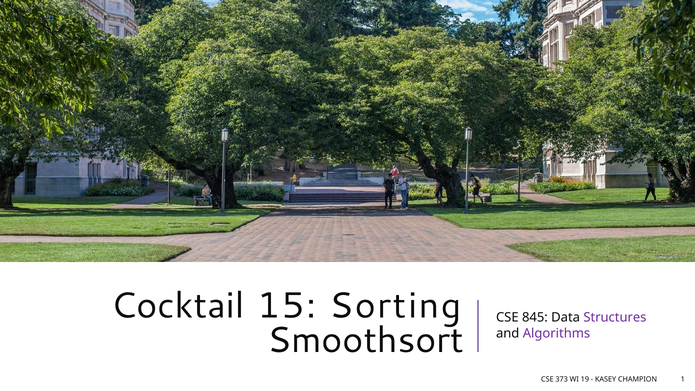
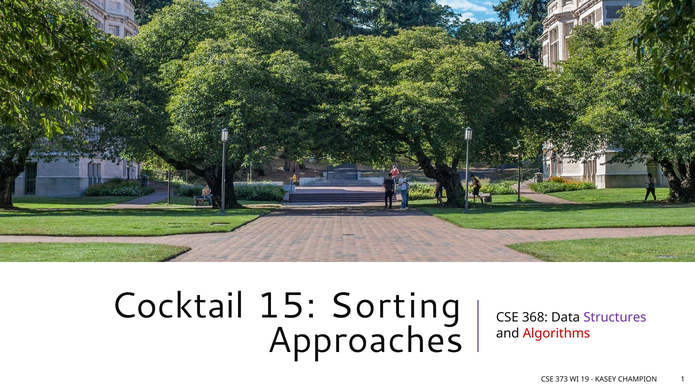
845: 845 -> 368
Smoothsort: Smoothsort -> Approaches
Algorithms colour: purple -> red
